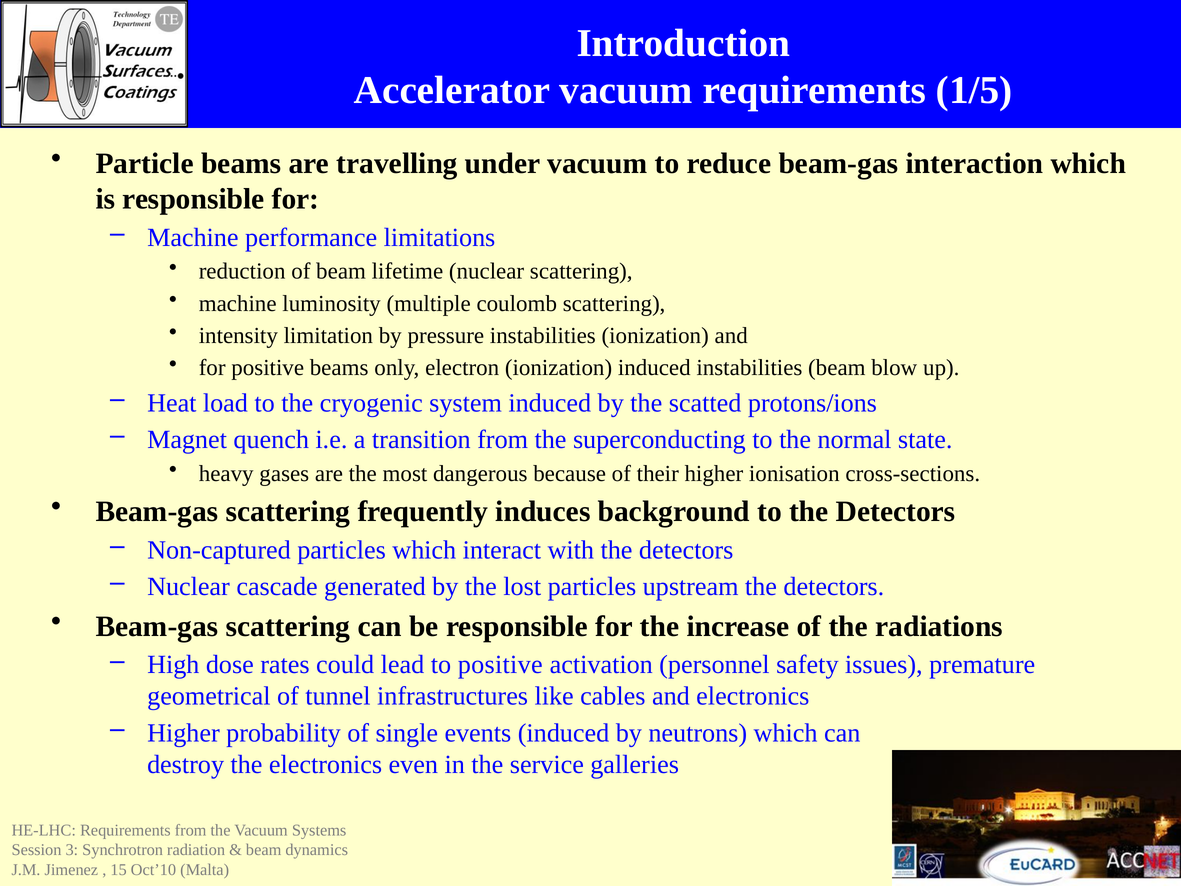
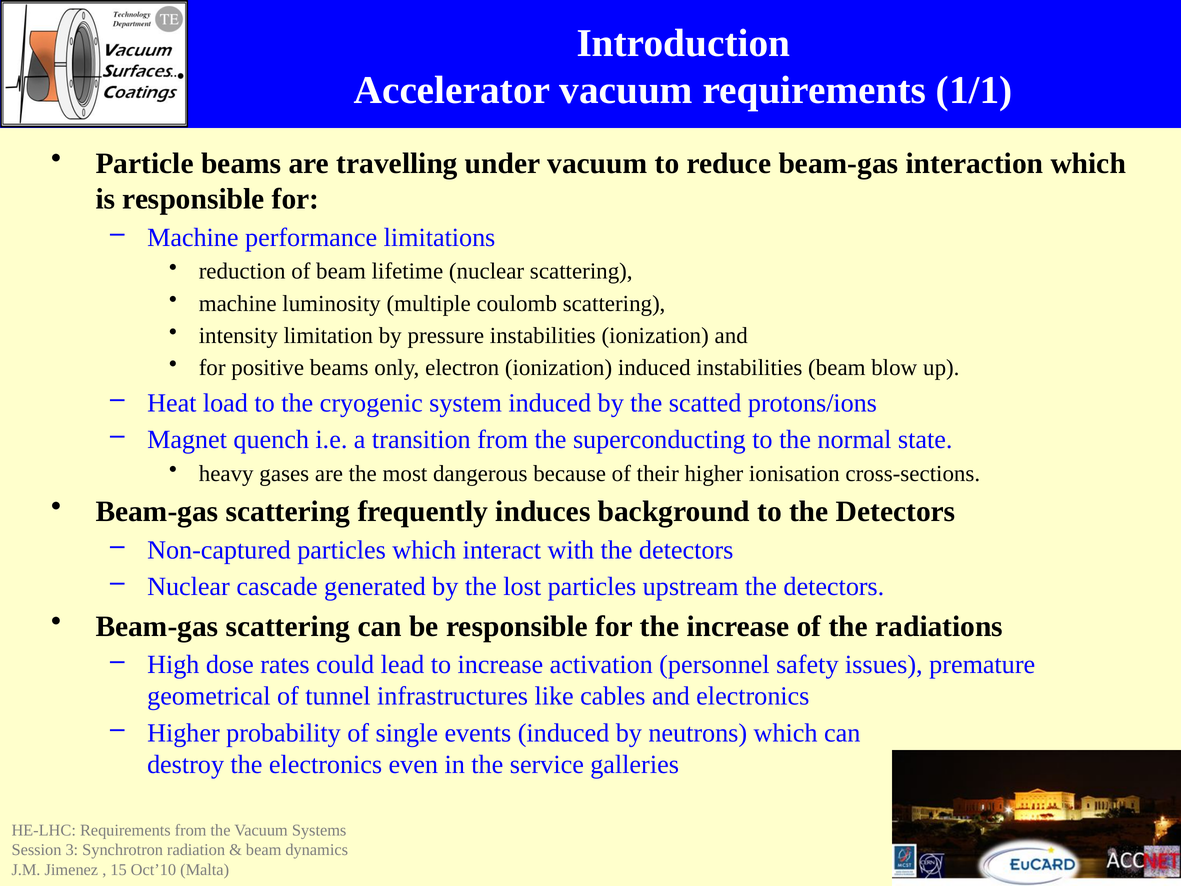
1/5: 1/5 -> 1/1
to positive: positive -> increase
